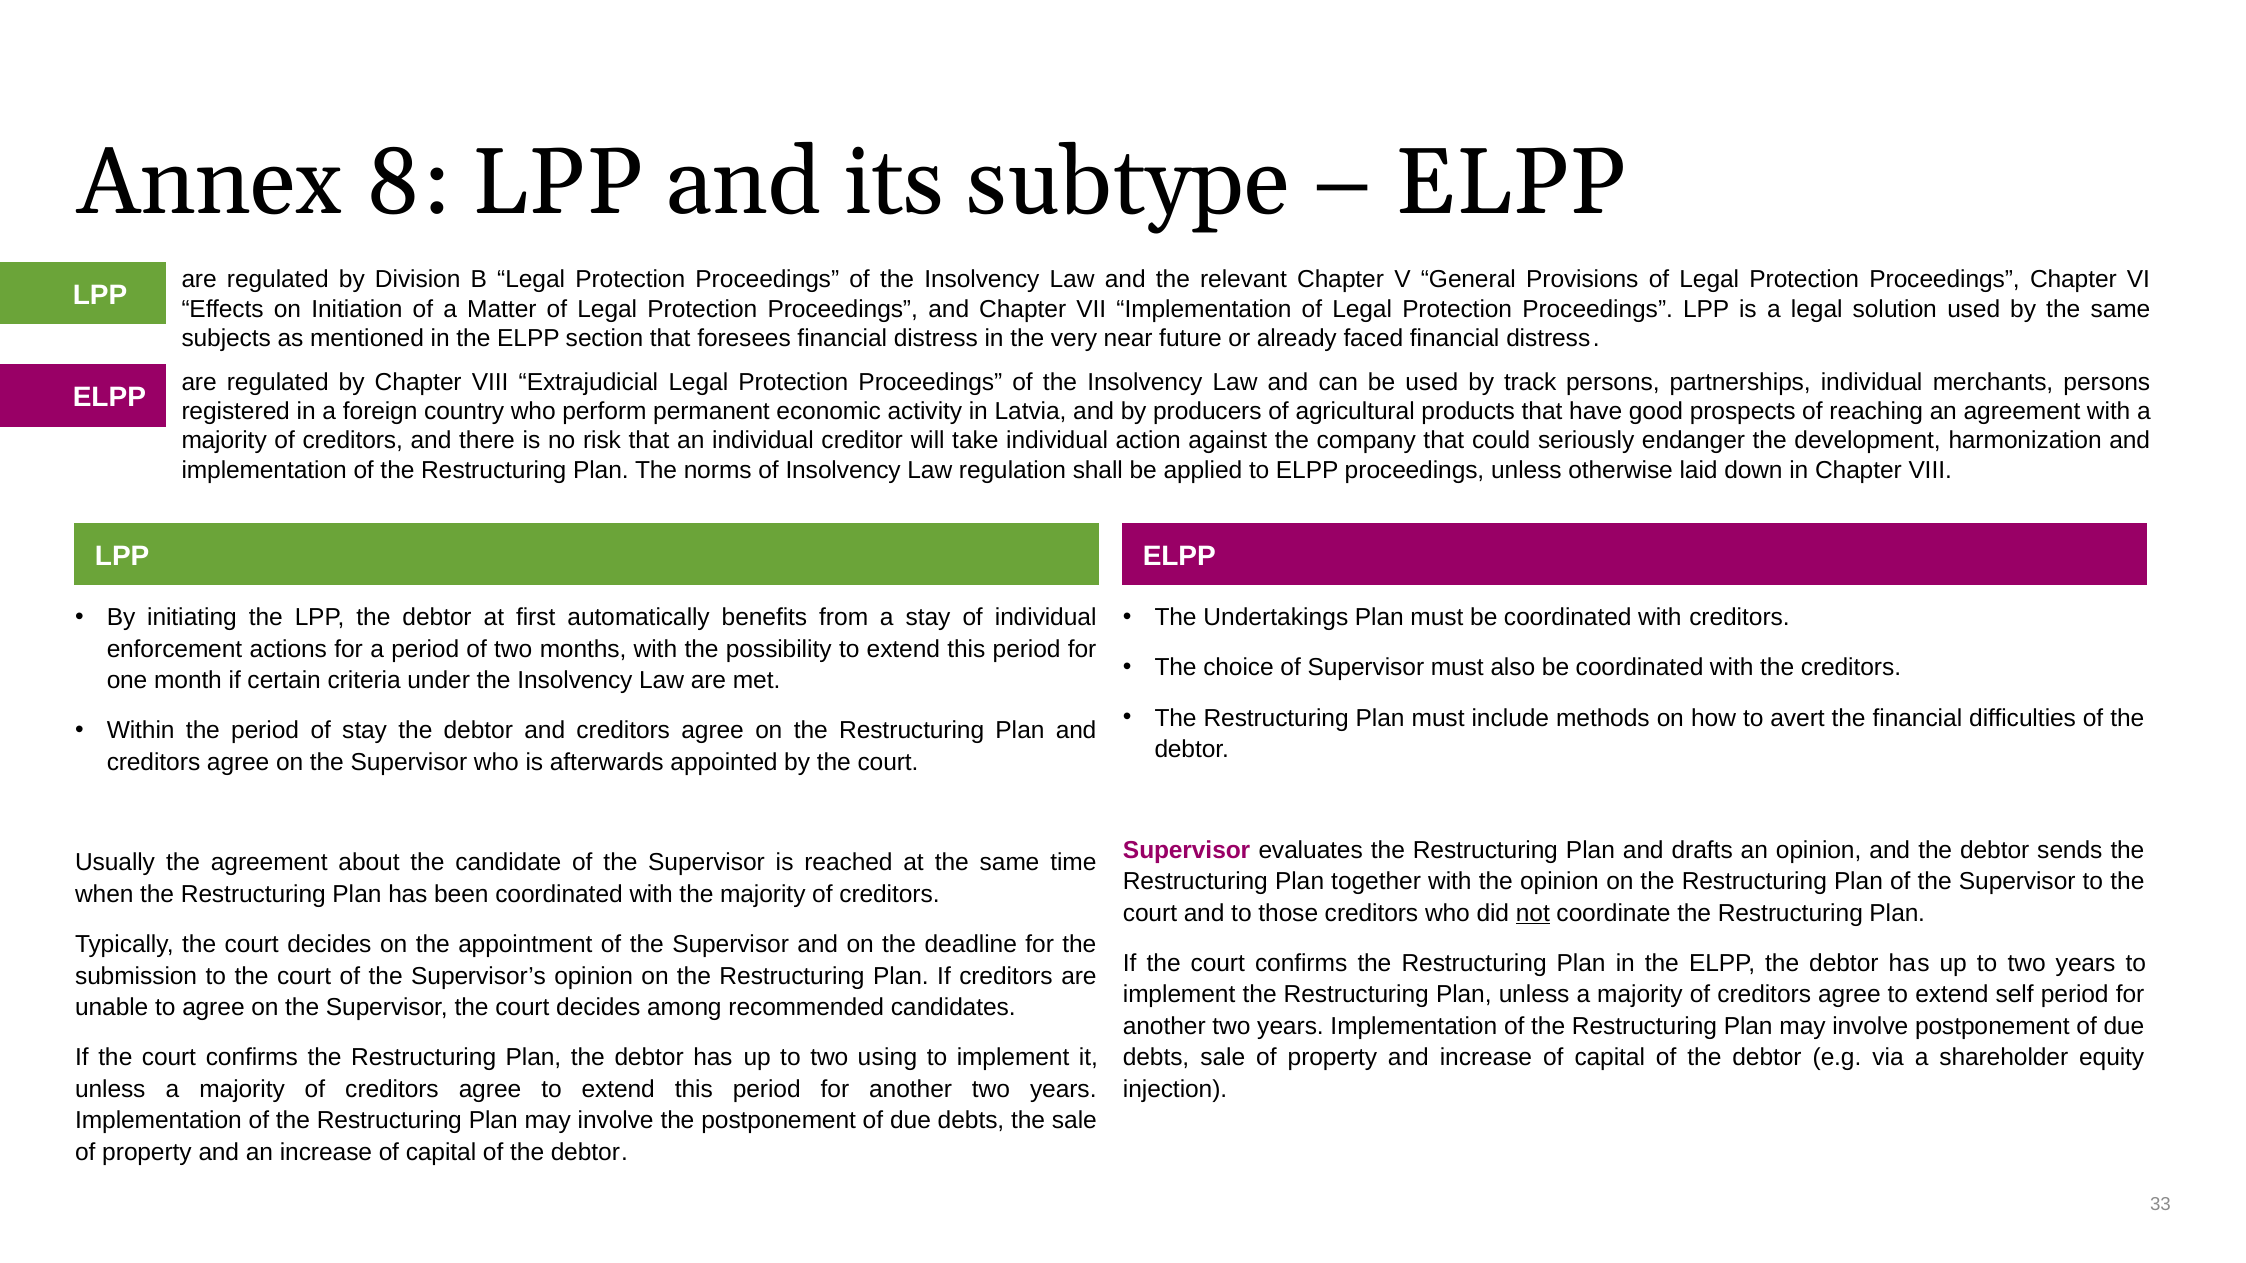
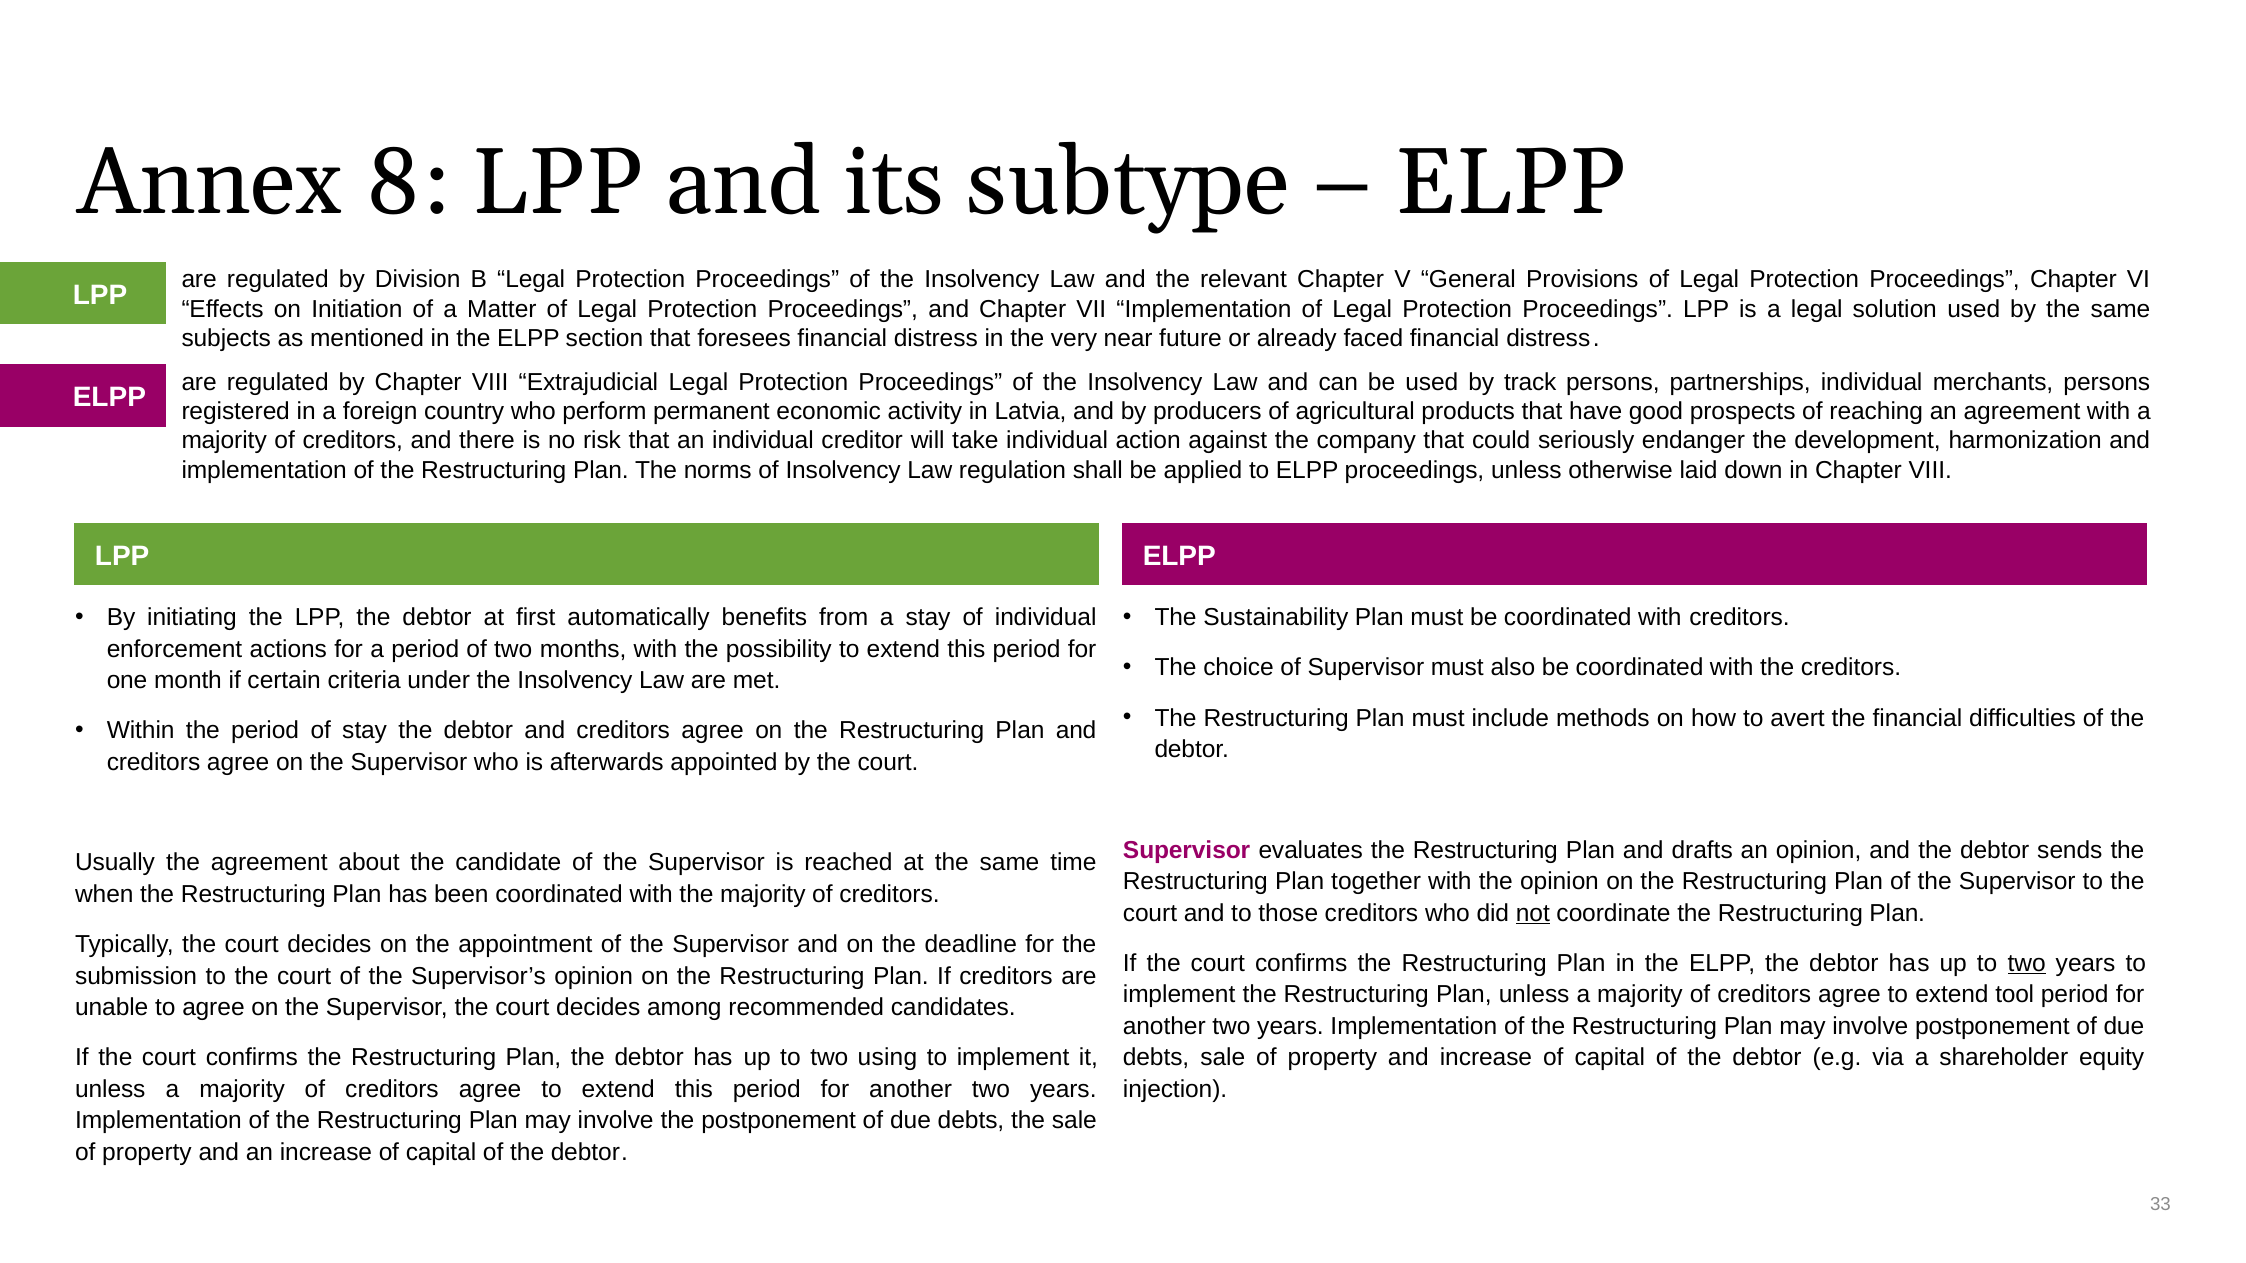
Undertakings: Undertakings -> Sustainability
two at (2027, 963) underline: none -> present
self: self -> tool
